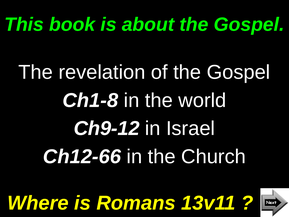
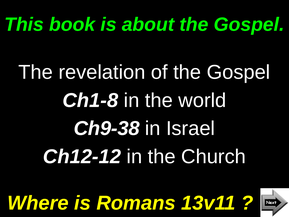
Ch9-12: Ch9-12 -> Ch9-38
Ch12-66: Ch12-66 -> Ch12-12
